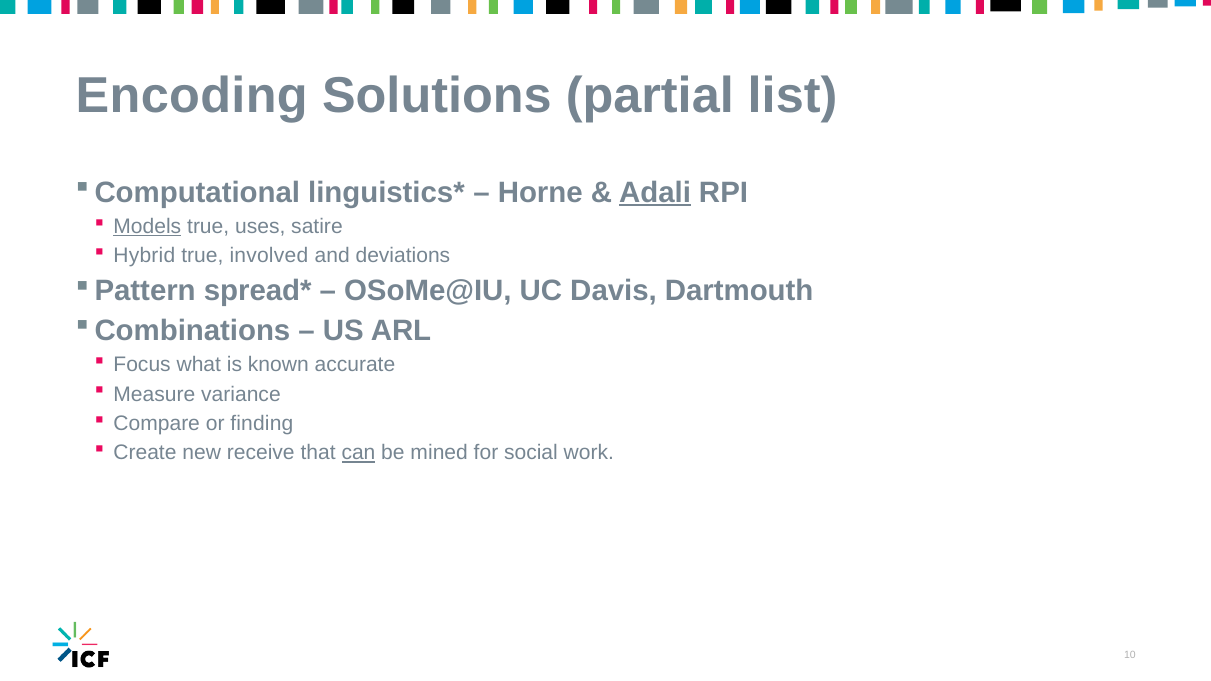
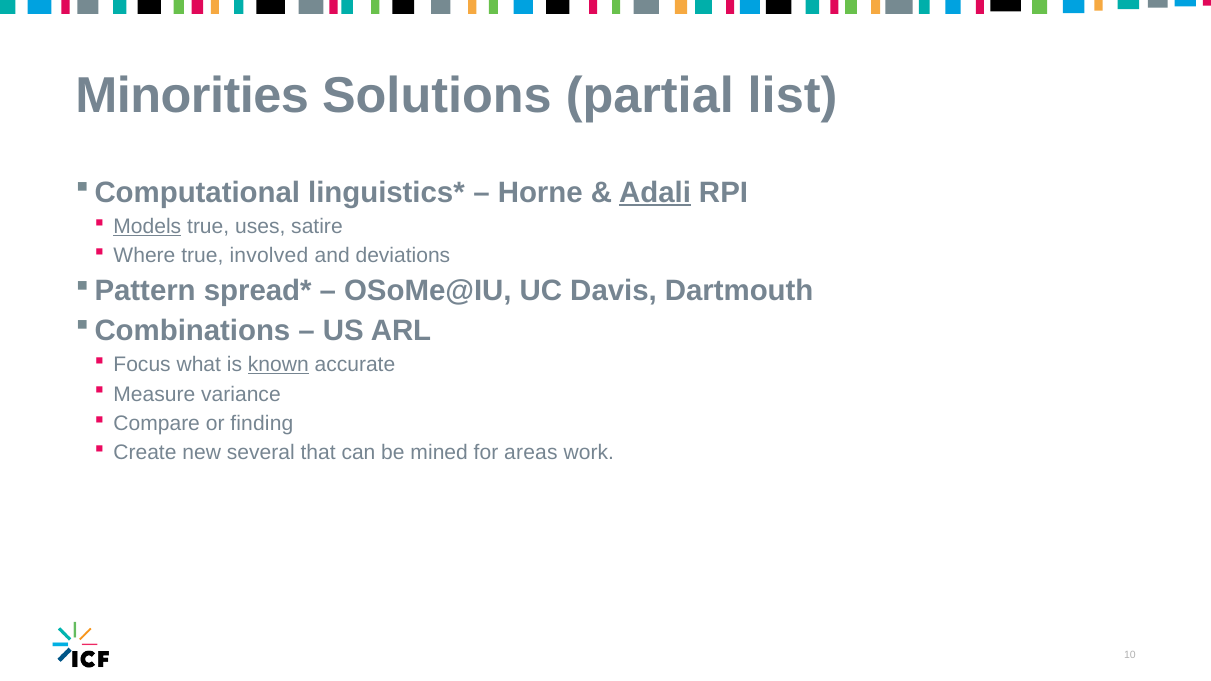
Encoding: Encoding -> Minorities
Hybrid: Hybrid -> Where
known underline: none -> present
receive: receive -> several
can underline: present -> none
social: social -> areas
